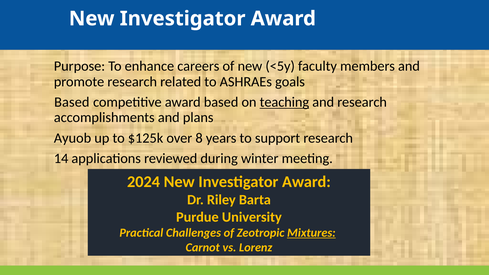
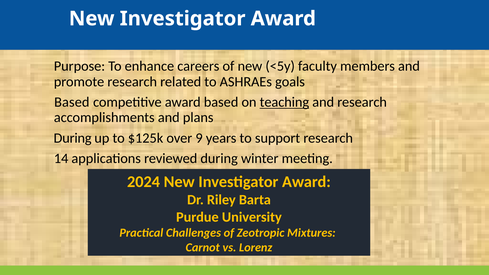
Ayuob at (73, 138): Ayuob -> During
8: 8 -> 9
Mixtures underline: present -> none
